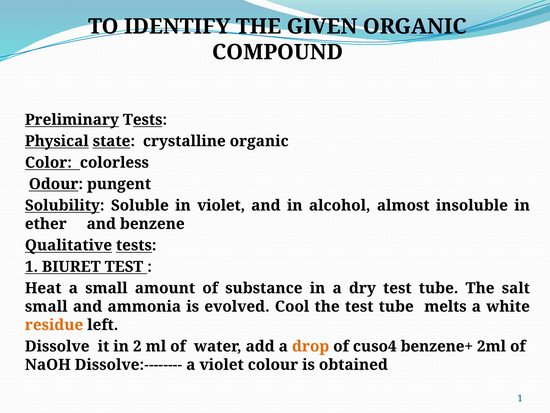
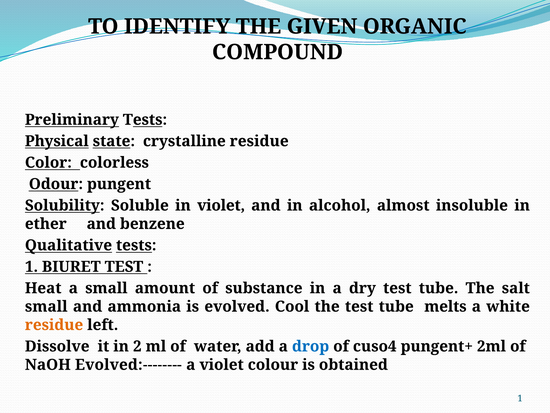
crystalline organic: organic -> residue
drop colour: orange -> blue
benzene+: benzene+ -> pungent+
Dissolve:--------: Dissolve:-------- -> Evolved:--------
